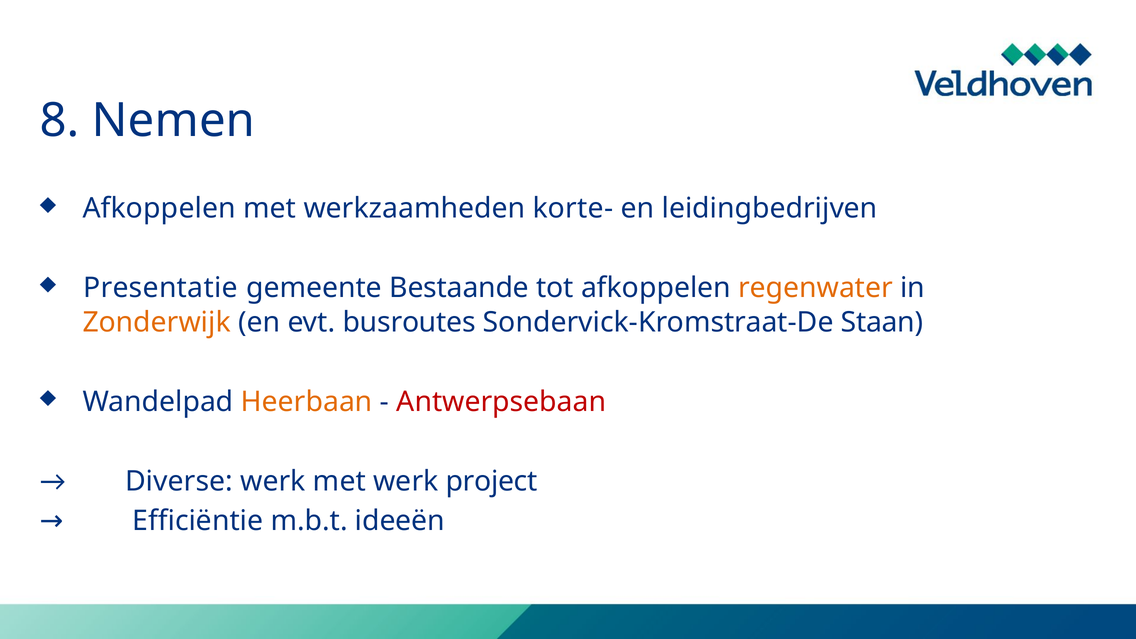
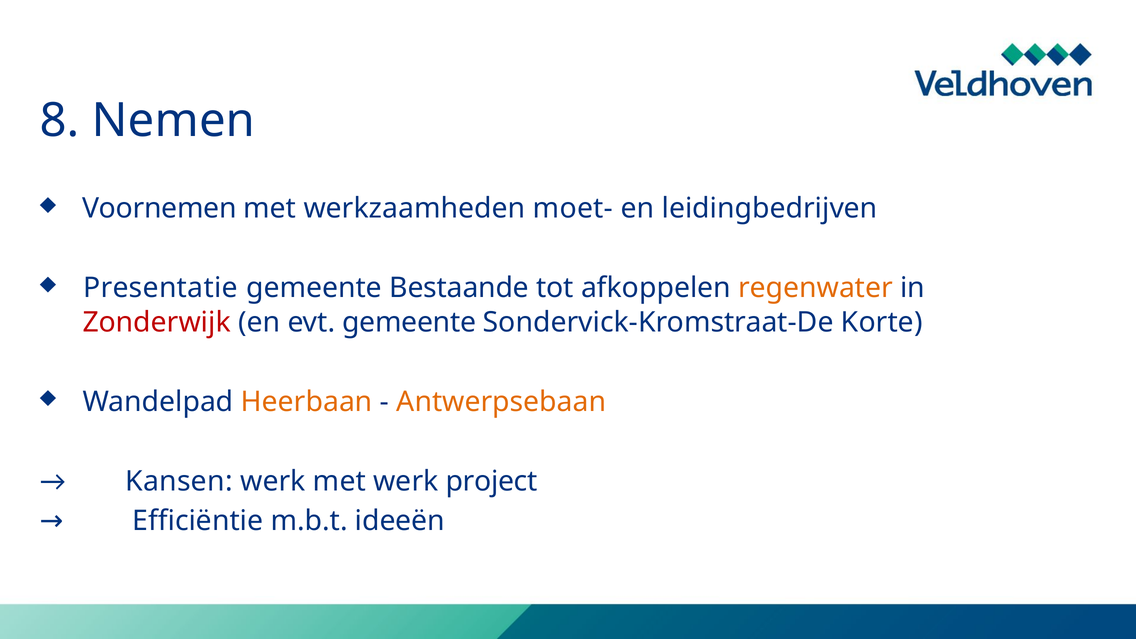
Afkoppelen at (159, 209): Afkoppelen -> Voornemen
korte-: korte- -> moet-
Zonderwijk colour: orange -> red
evt busroutes: busroutes -> gemeente
Staan: Staan -> Korte
Antwerpsebaan colour: red -> orange
Diverse: Diverse -> Kansen
